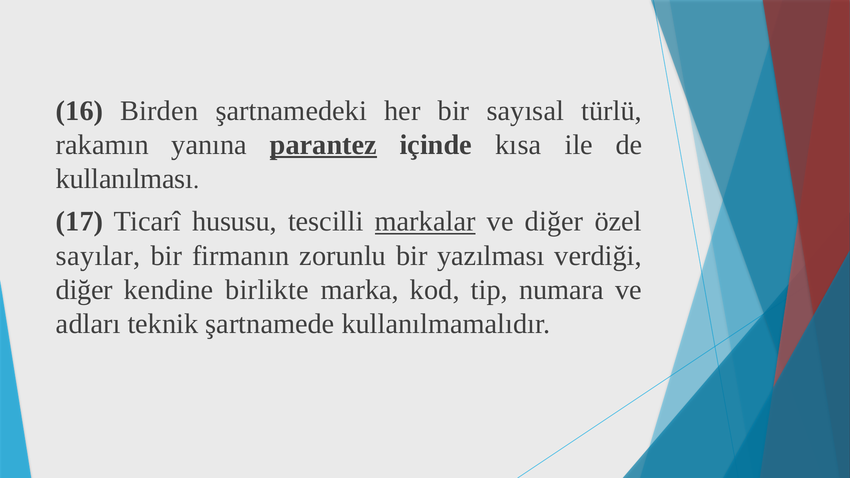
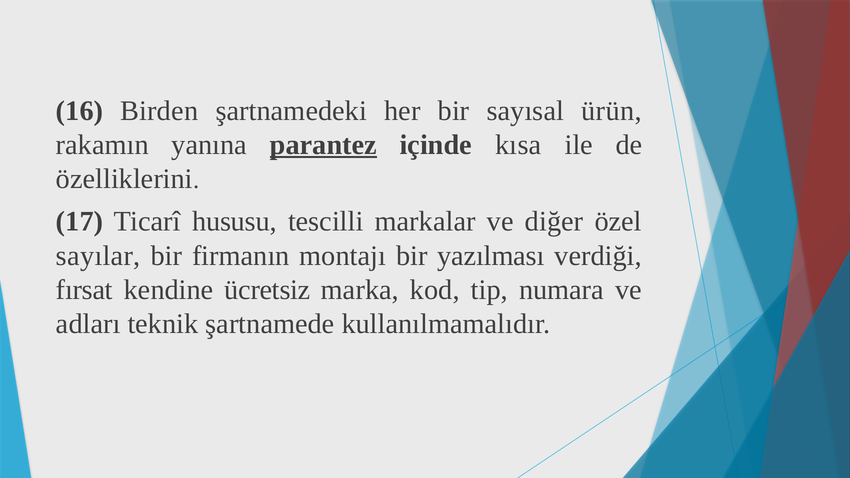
türlü: türlü -> ürün
kullanılması: kullanılması -> özelliklerini
markalar underline: present -> none
zorunlu: zorunlu -> montajı
diğer at (84, 290): diğer -> fırsat
birlikte: birlikte -> ücretsiz
